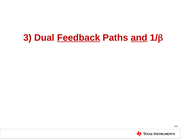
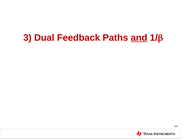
Feedback underline: present -> none
